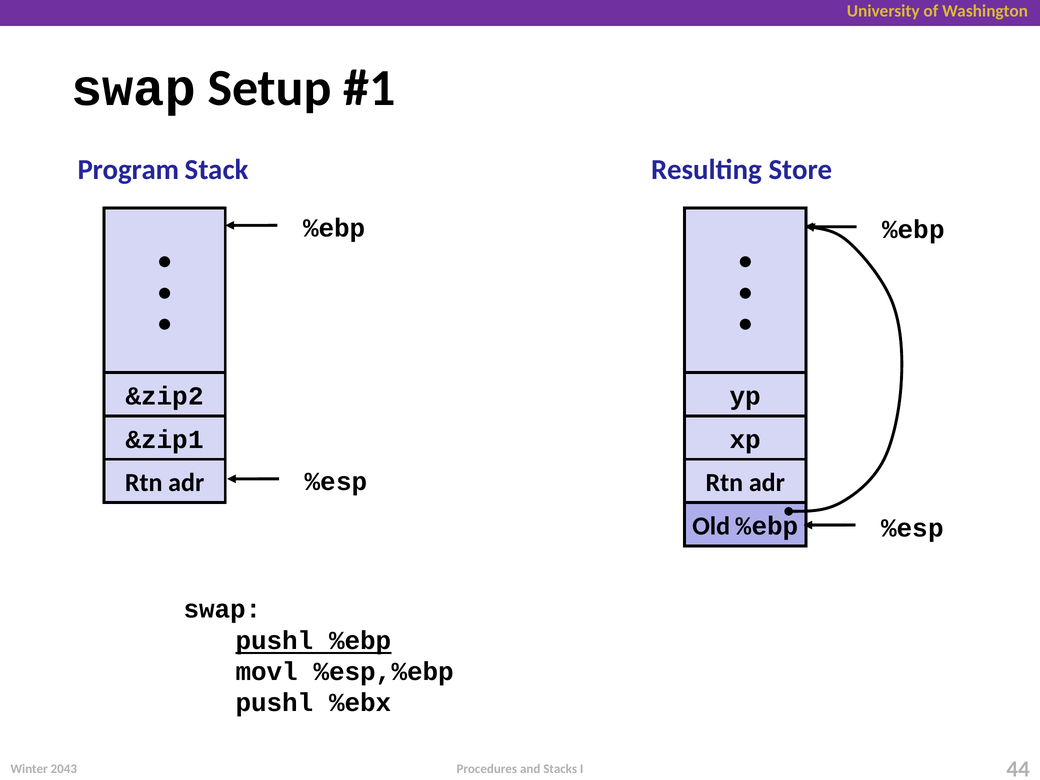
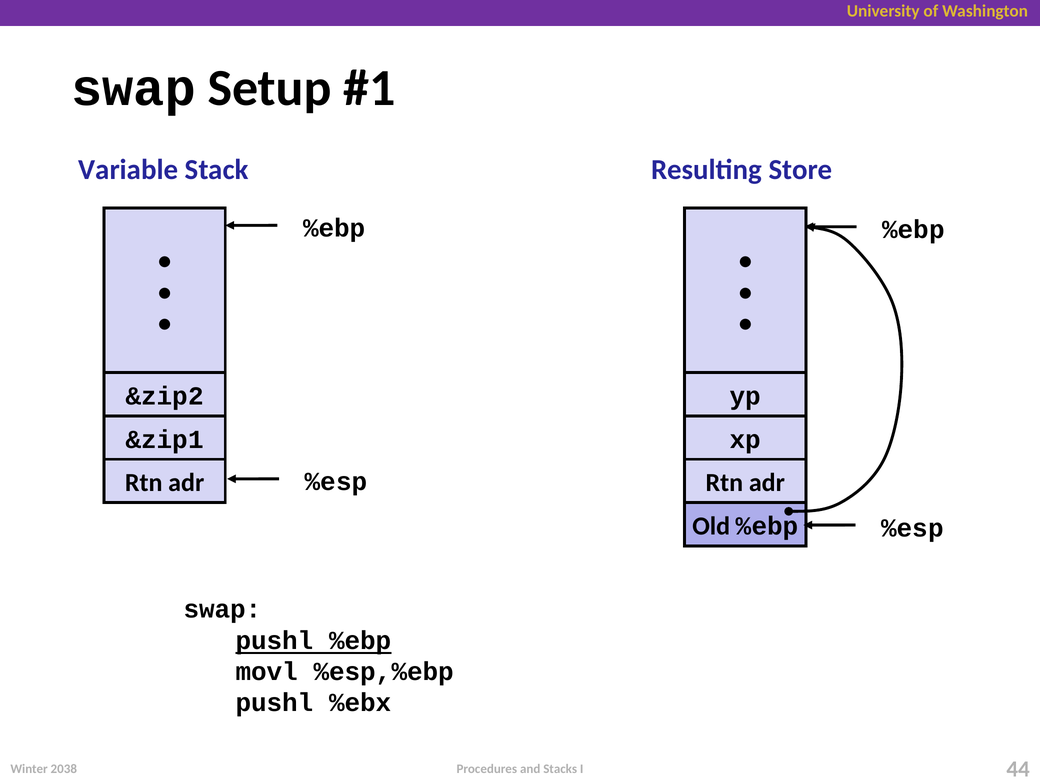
Program: Program -> Variable
2043: 2043 -> 2038
